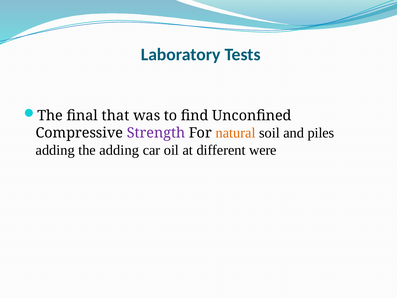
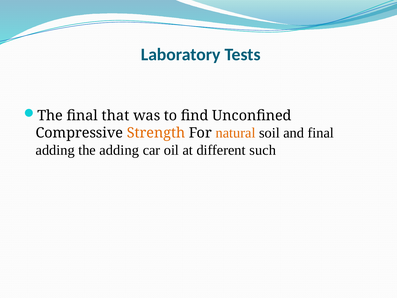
Strength colour: purple -> orange
and piles: piles -> final
were: were -> such
